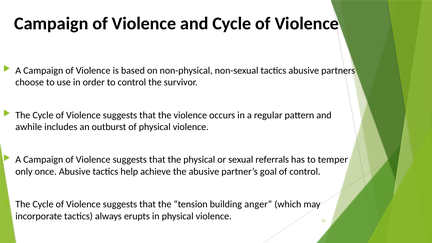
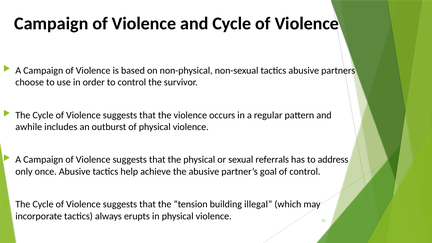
temper: temper -> address
anger: anger -> illegal
